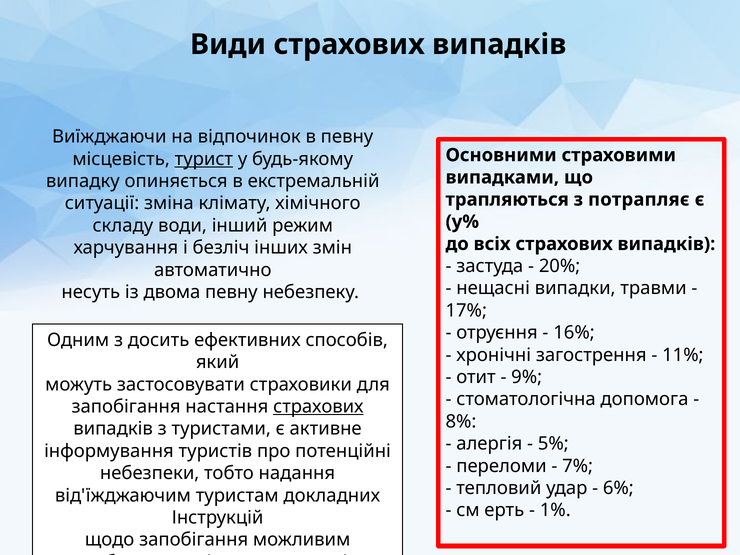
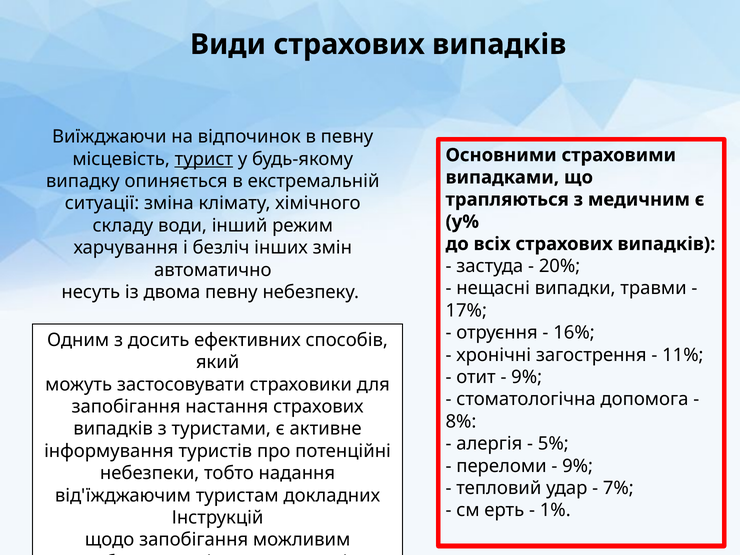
потрапляє: потрапляє -> медичним
страхових at (318, 407) underline: present -> none
7% at (578, 466): 7% -> 9%
6%: 6% -> 7%
